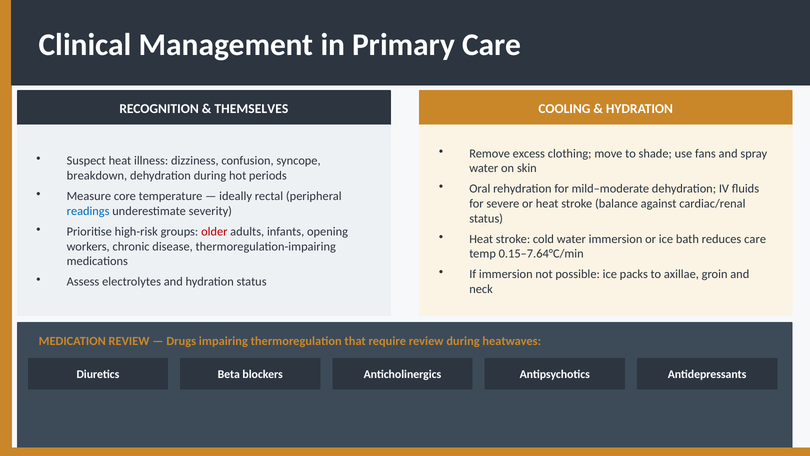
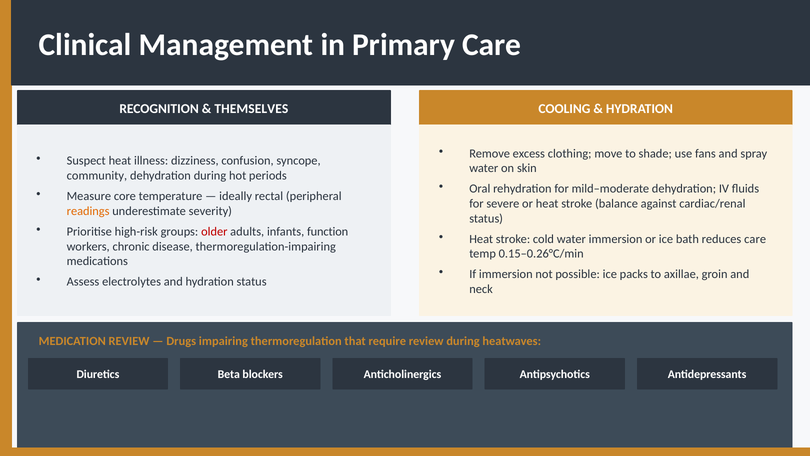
breakdown: breakdown -> community
readings colour: blue -> orange
opening: opening -> function
0.15–7.64°C/min: 0.15–7.64°C/min -> 0.15–0.26°C/min
